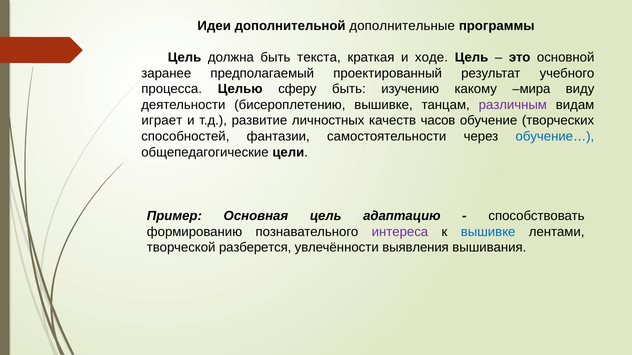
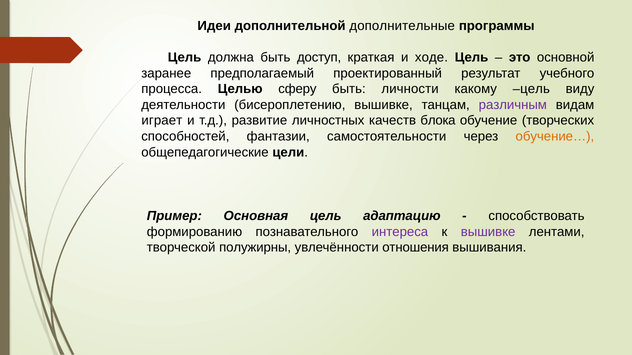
текста: текста -> доступ
изучению: изучению -> личности
какому мира: мира -> цель
часов: часов -> блока
обучение… colour: blue -> orange
вышивке at (488, 232) colour: blue -> purple
разберется: разберется -> полужирны
выявления: выявления -> отношения
